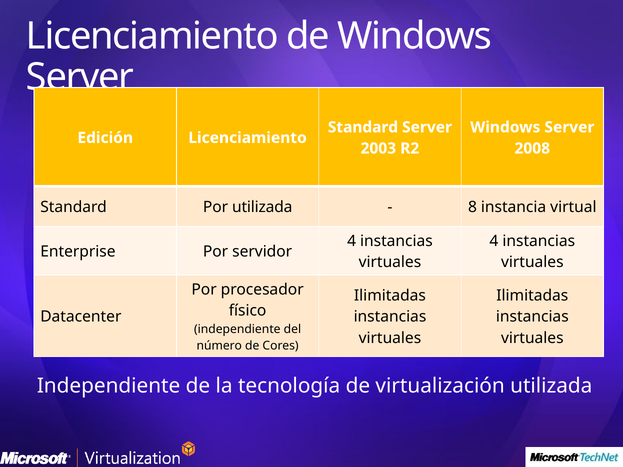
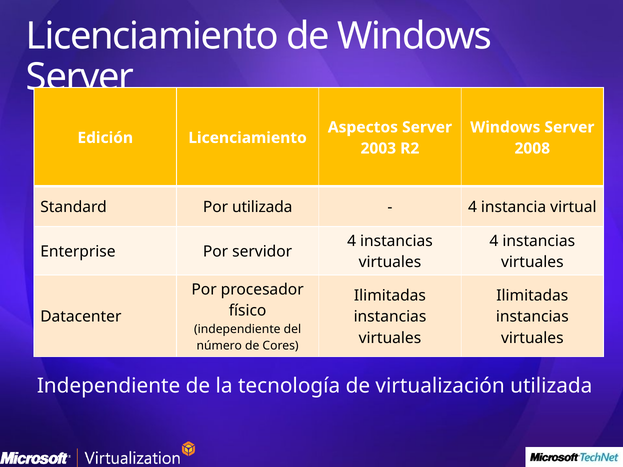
Standard at (363, 127): Standard -> Aspectos
8 at (472, 207): 8 -> 4
